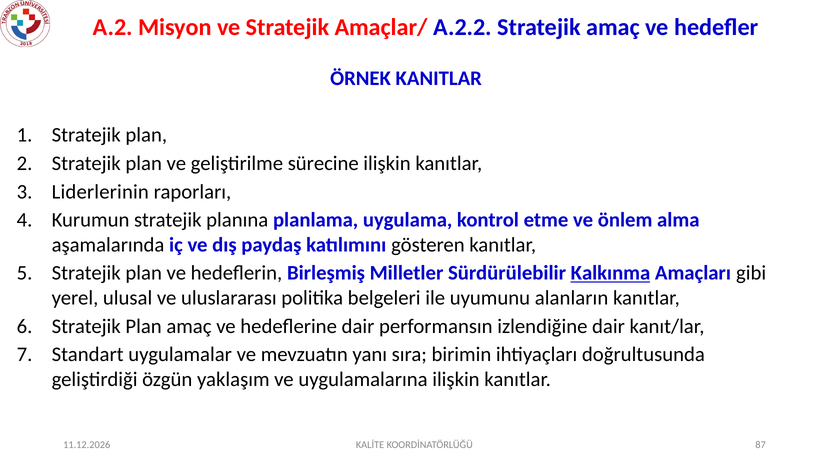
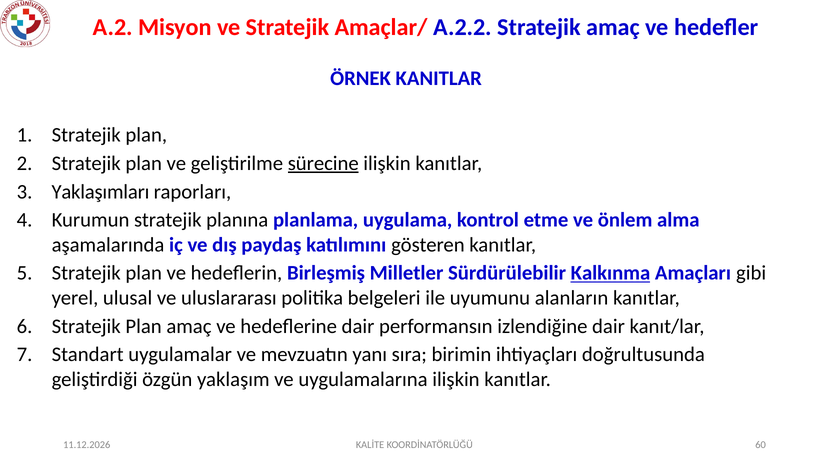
sürecine underline: none -> present
Liderlerinin: Liderlerinin -> Yaklaşımları
87: 87 -> 60
